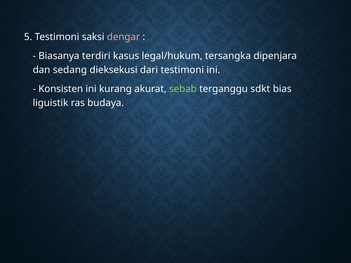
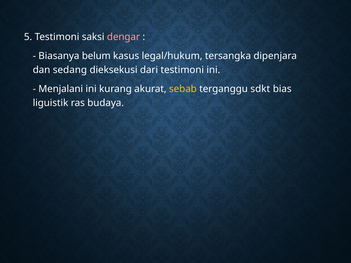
terdiri: terdiri -> belum
Konsisten: Konsisten -> Menjalani
sebab colour: light green -> yellow
